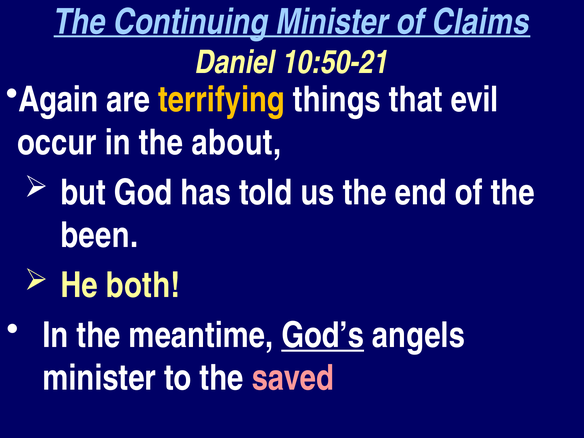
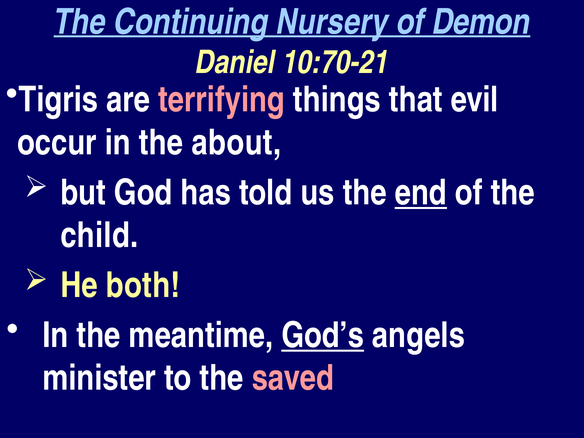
Continuing Minister: Minister -> Nursery
Claims: Claims -> Demon
10:50-21: 10:50-21 -> 10:70-21
Again: Again -> Tigris
terrifying colour: yellow -> pink
end underline: none -> present
been: been -> child
